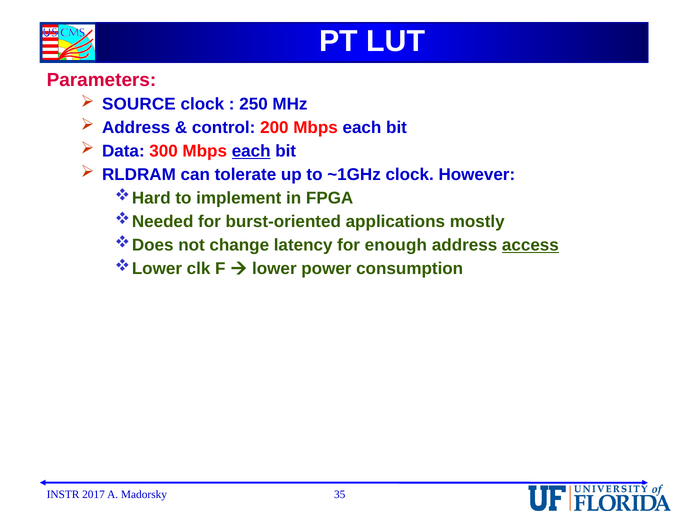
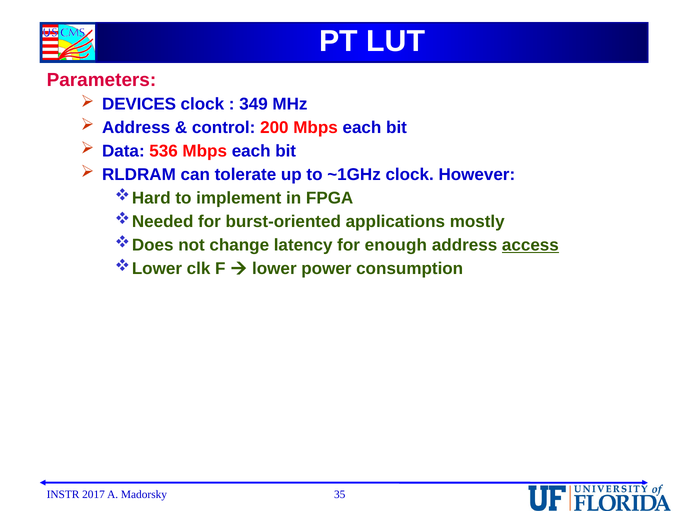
SOURCE: SOURCE -> DEVICES
250: 250 -> 349
300: 300 -> 536
each at (251, 151) underline: present -> none
